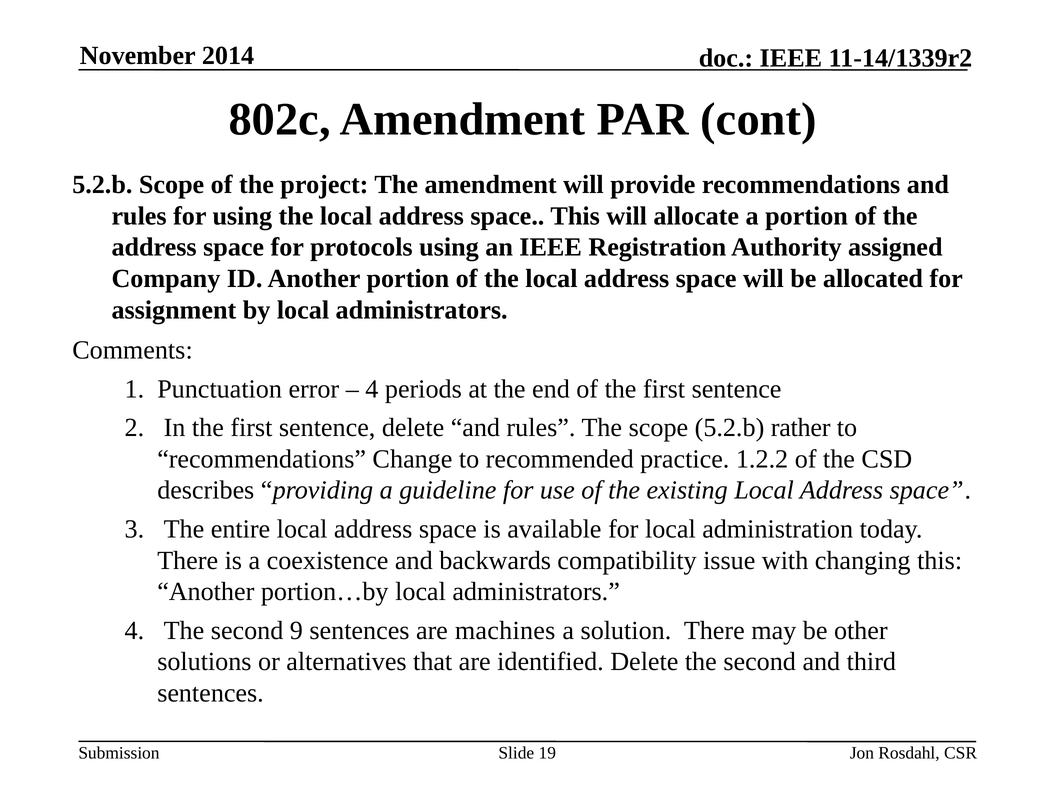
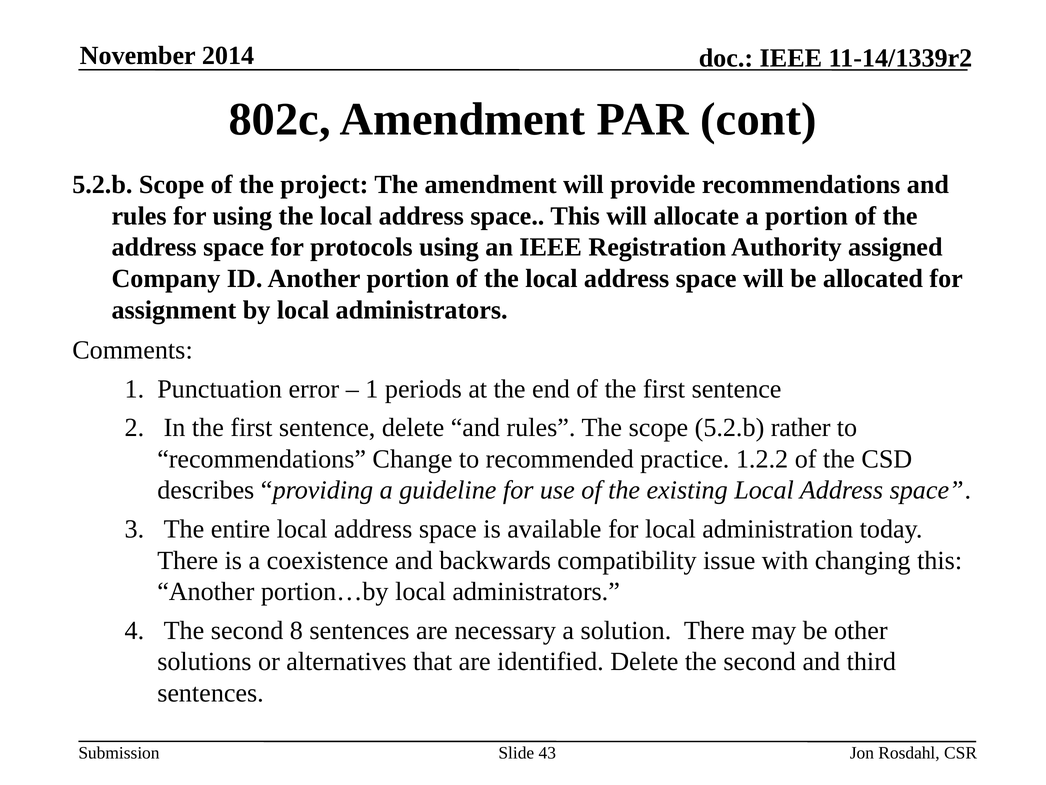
4 at (372, 389): 4 -> 1
9: 9 -> 8
machines: machines -> necessary
19: 19 -> 43
